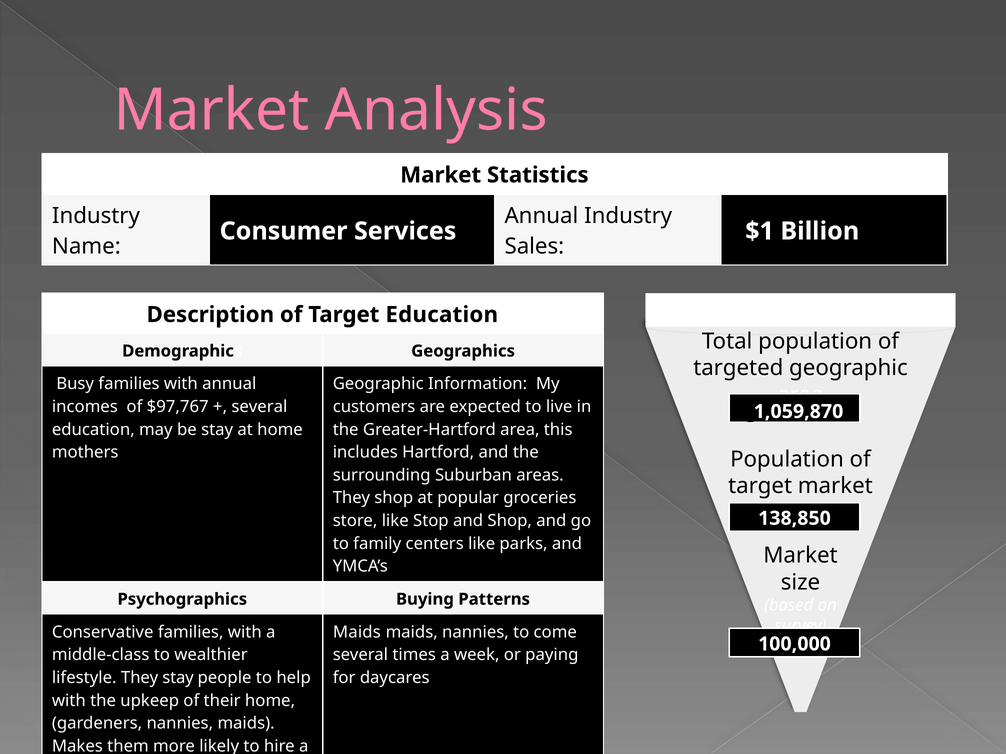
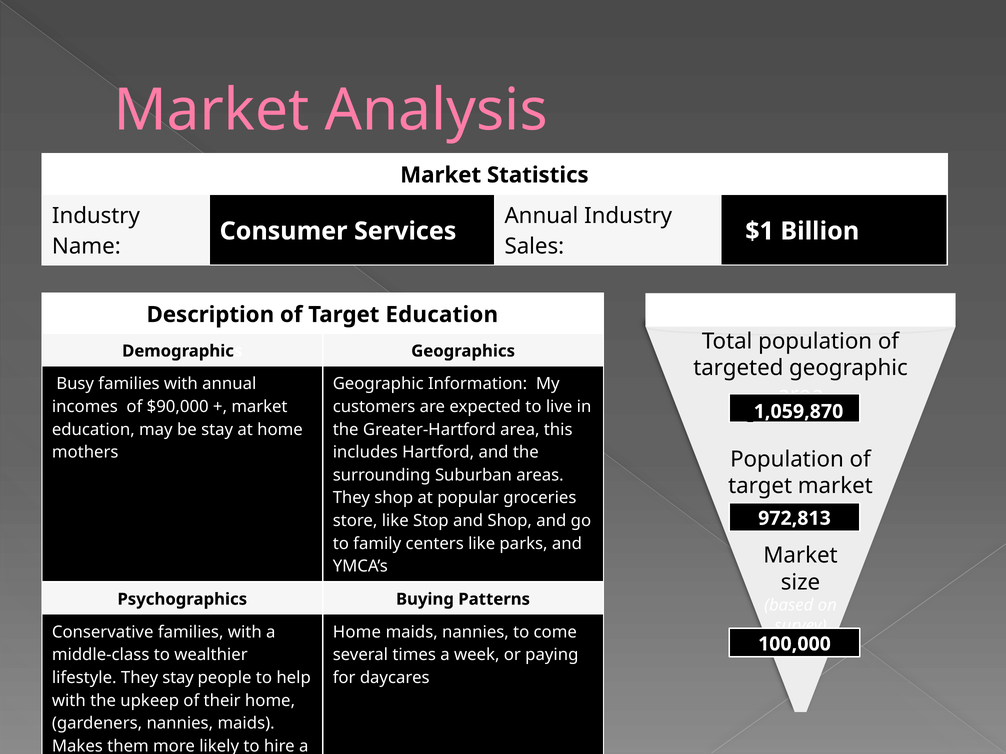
$97,767: $97,767 -> $90,000
several at (259, 407): several -> market
138,850: 138,850 -> 972,813
Maids at (357, 633): Maids -> Home
